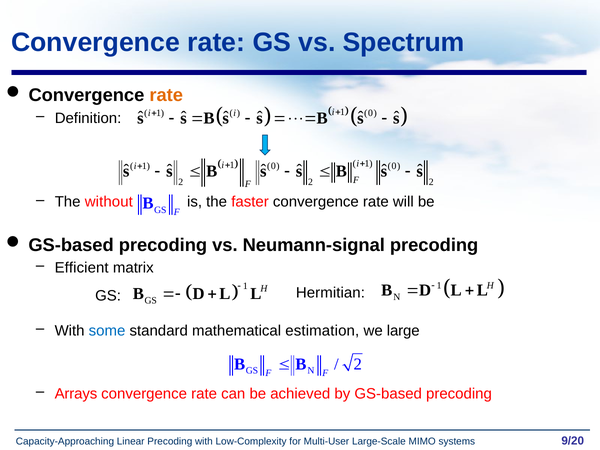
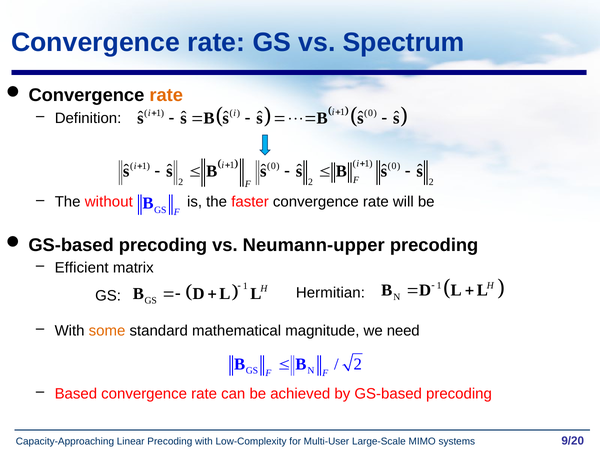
Neumann-signal: Neumann-signal -> Neumann-upper
some colour: blue -> orange
estimation: estimation -> magnitude
large: large -> need
Arrays: Arrays -> Based
